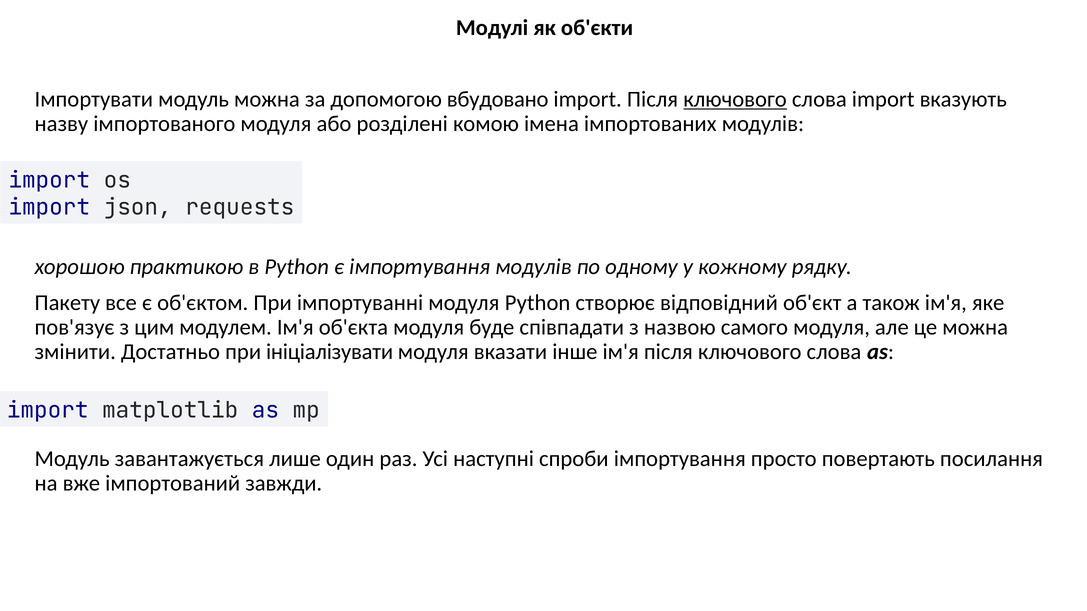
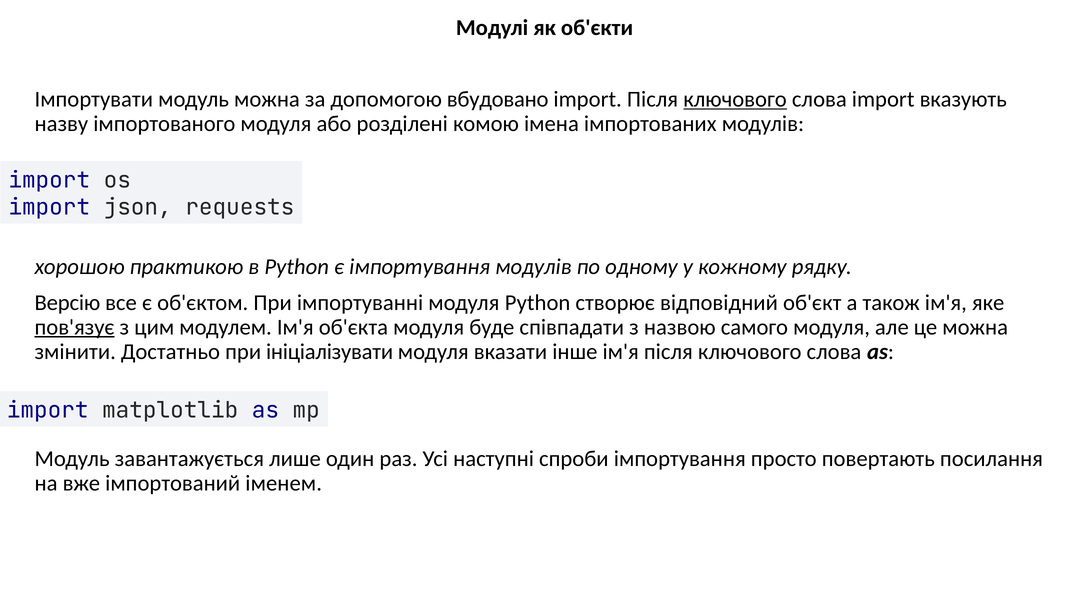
Пакету: Пакету -> Версію
пов'язує underline: none -> present
завжди: завжди -> іменем
